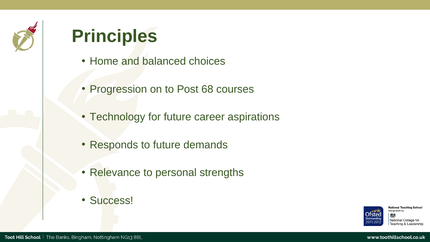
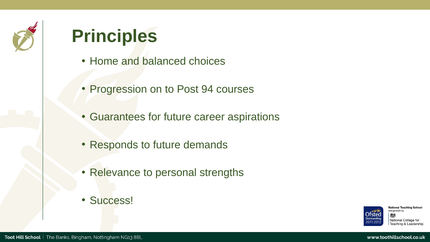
68: 68 -> 94
Technology: Technology -> Guarantees
